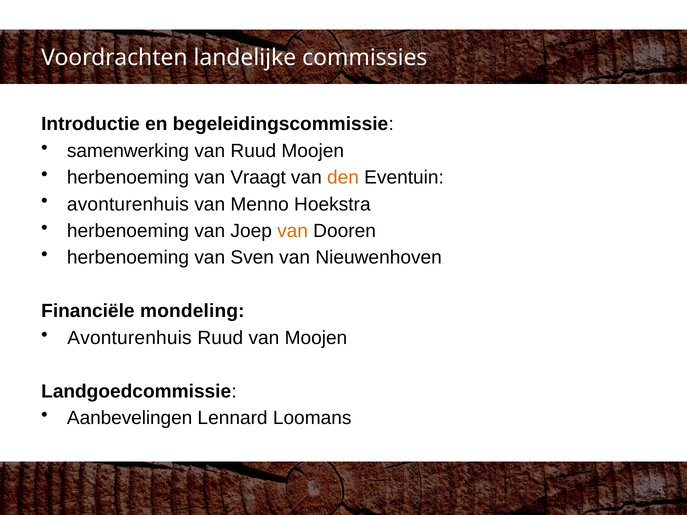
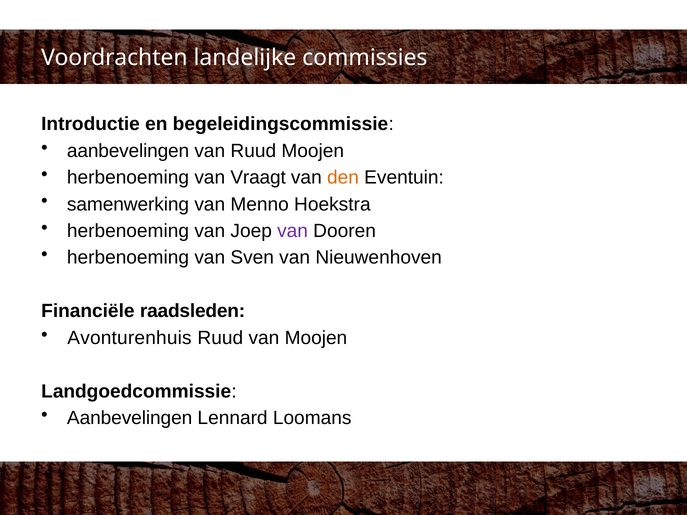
samenwerking at (128, 151): samenwerking -> aanbevelingen
avonturenhuis at (128, 204): avonturenhuis -> samenwerking
van at (293, 231) colour: orange -> purple
mondeling: mondeling -> raadsleden
